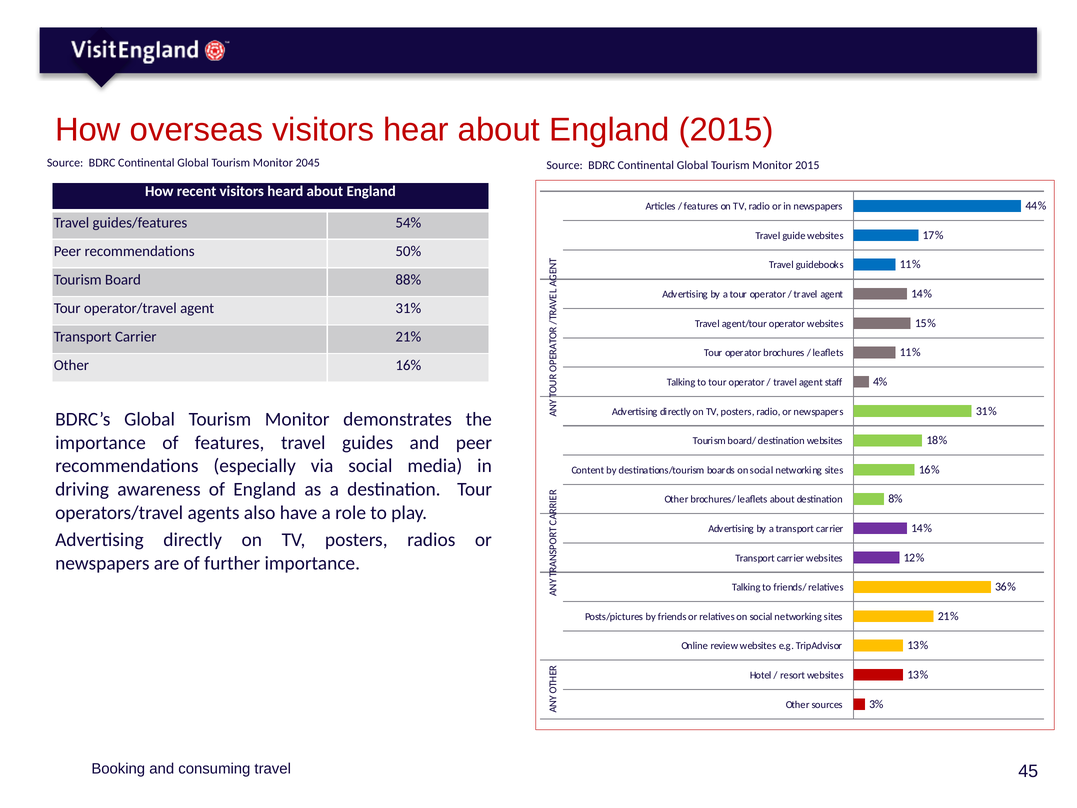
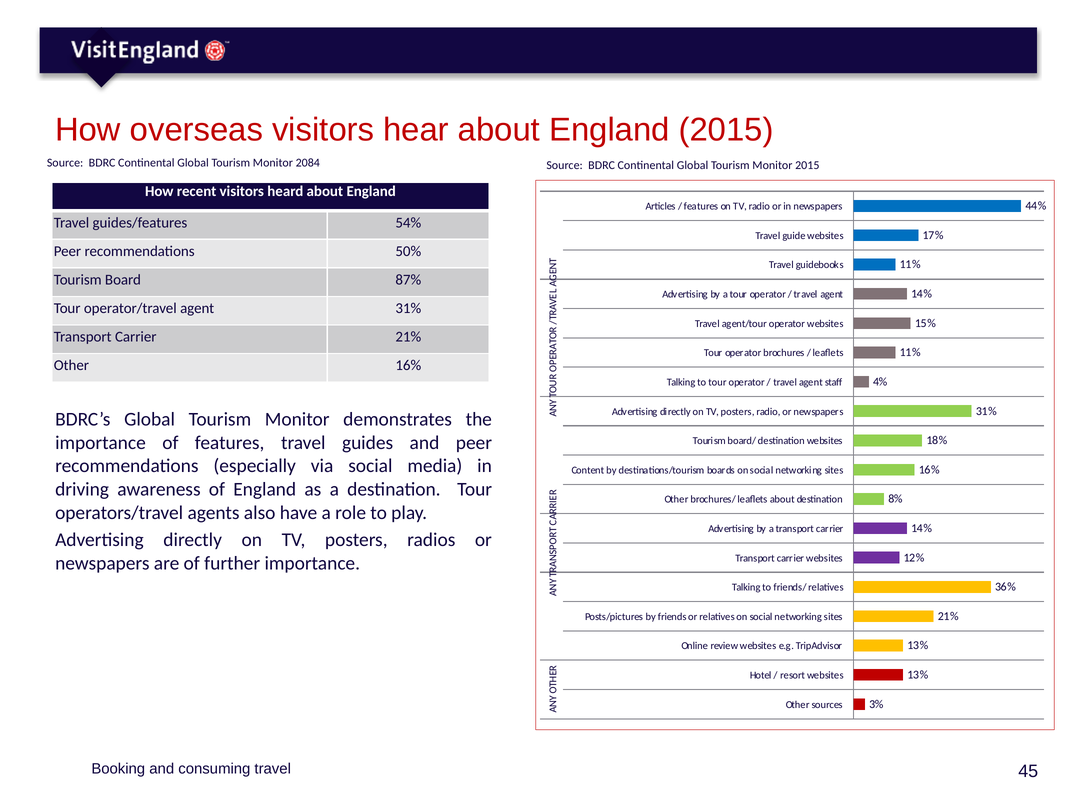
2045: 2045 -> 2084
88%: 88% -> 87%
